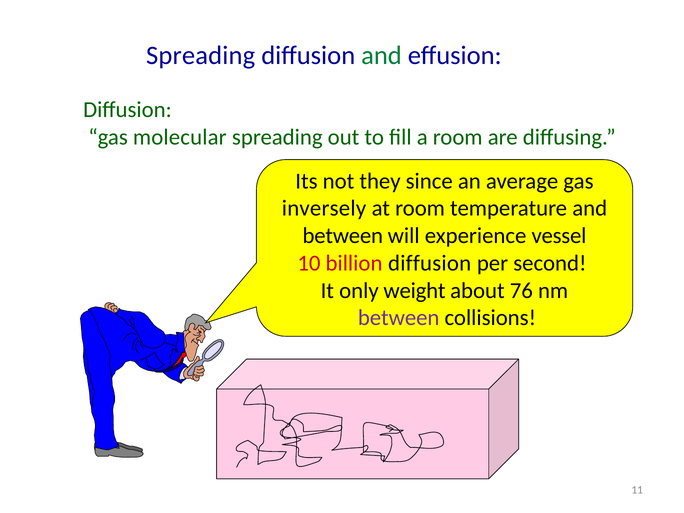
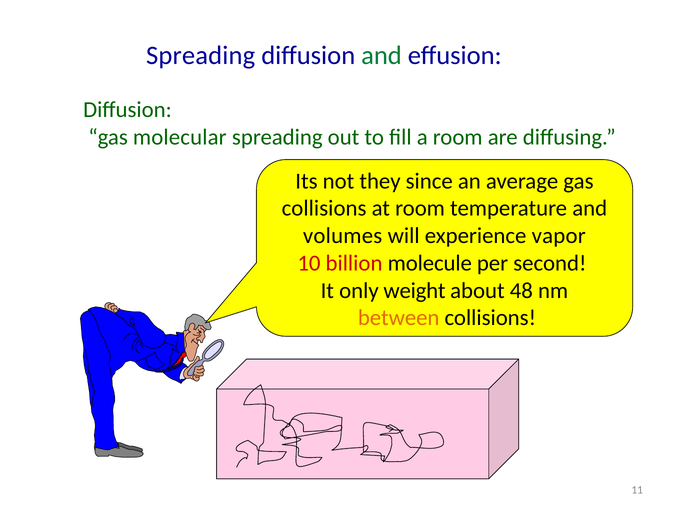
inversely at (324, 208): inversely -> collisions
between at (343, 236): between -> volumes
vessel: vessel -> vapor
billion diffusion: diffusion -> molecule
76: 76 -> 48
between at (399, 318) colour: purple -> orange
